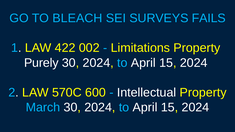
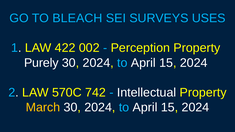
FAILS: FAILS -> USES
Limitations: Limitations -> Perception
600: 600 -> 742
March colour: light blue -> yellow
